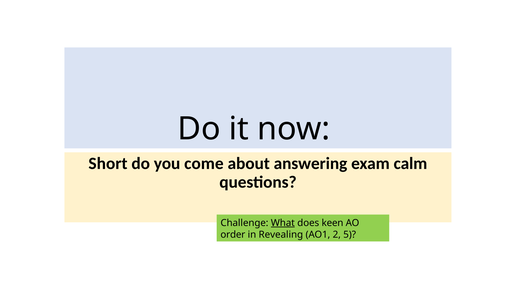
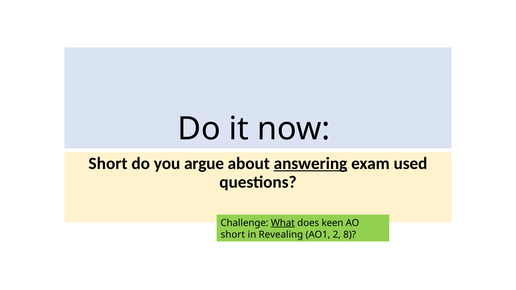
come: come -> argue
answering underline: none -> present
calm: calm -> used
order at (233, 235): order -> short
5: 5 -> 8
